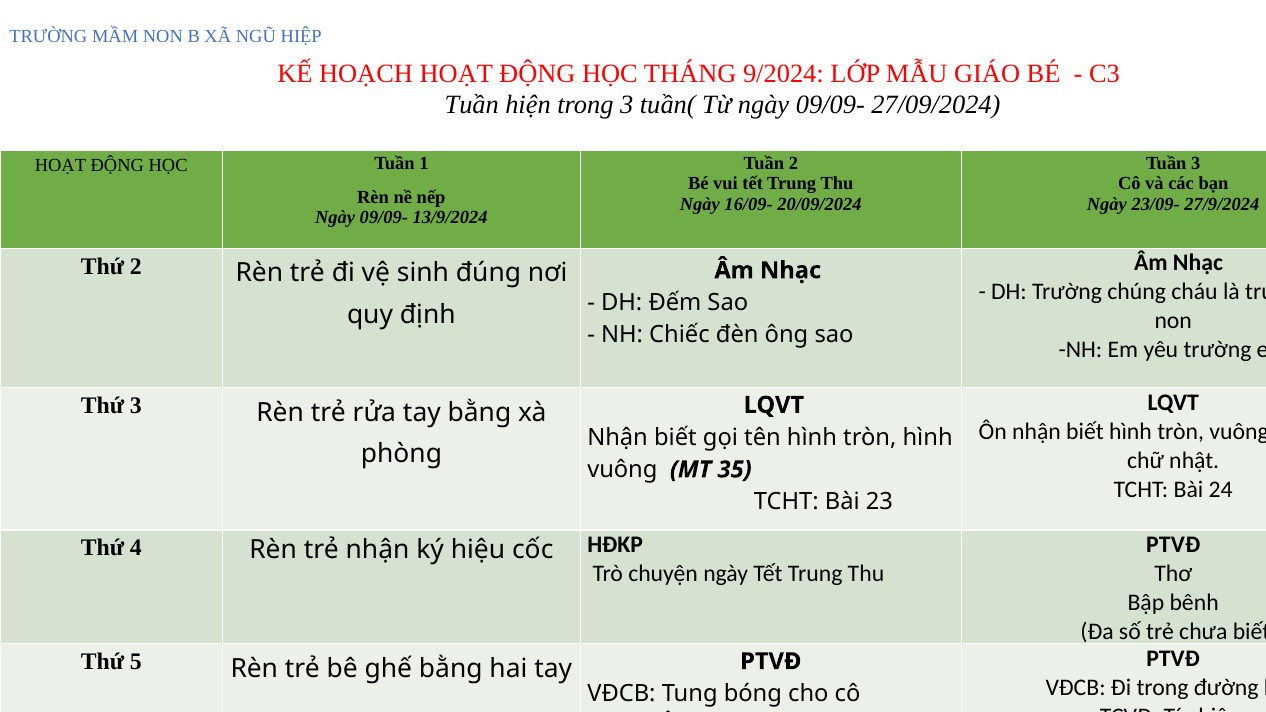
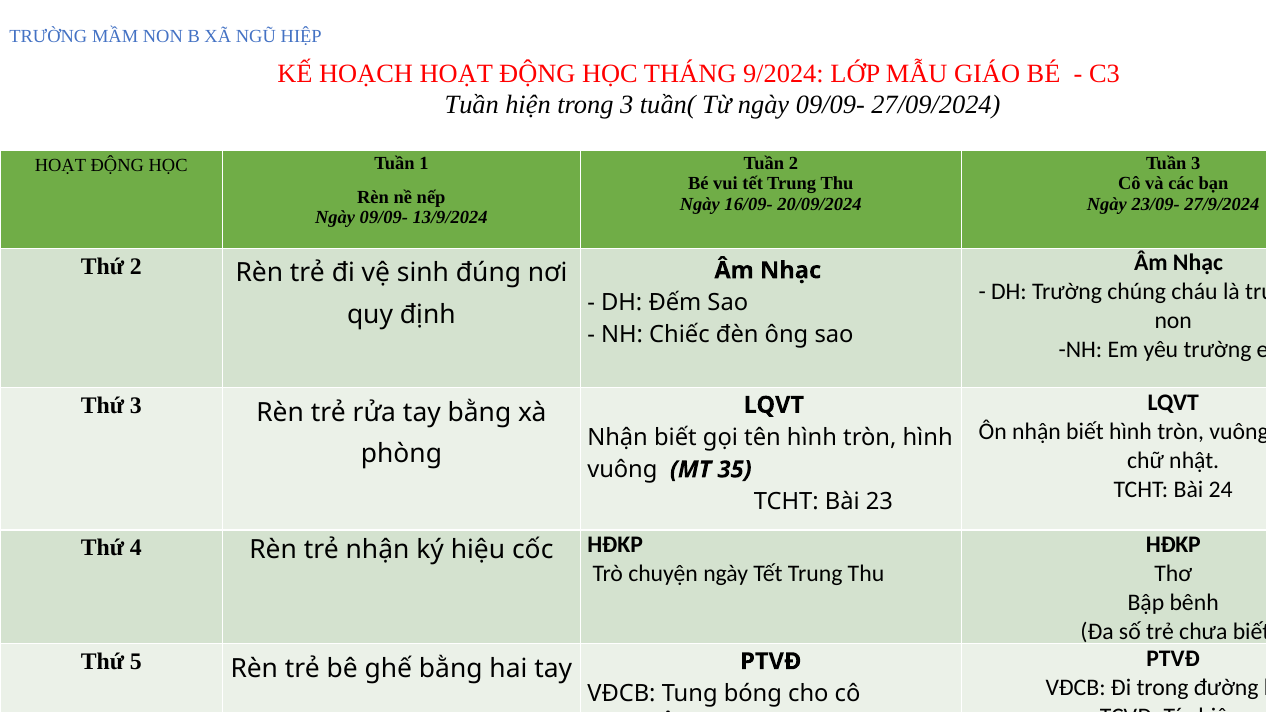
PTVĐ at (1173, 545): PTVĐ -> HĐKP
